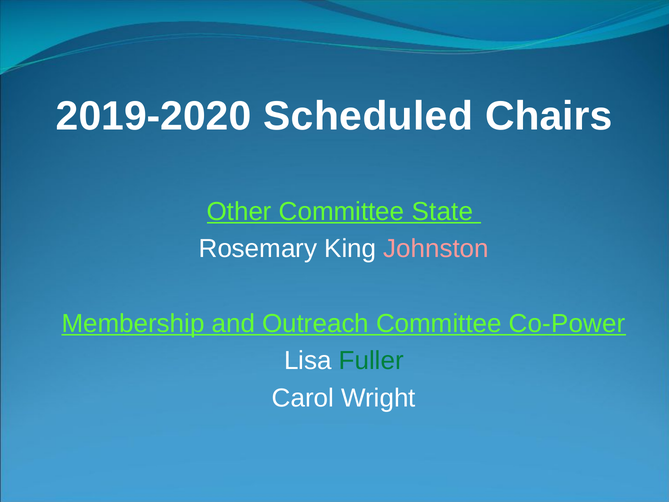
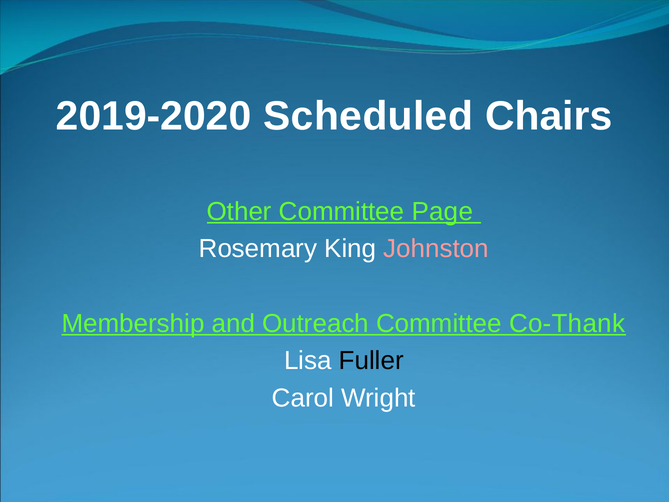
State: State -> Page
Co-Power: Co-Power -> Co-Thank
Fuller colour: green -> black
